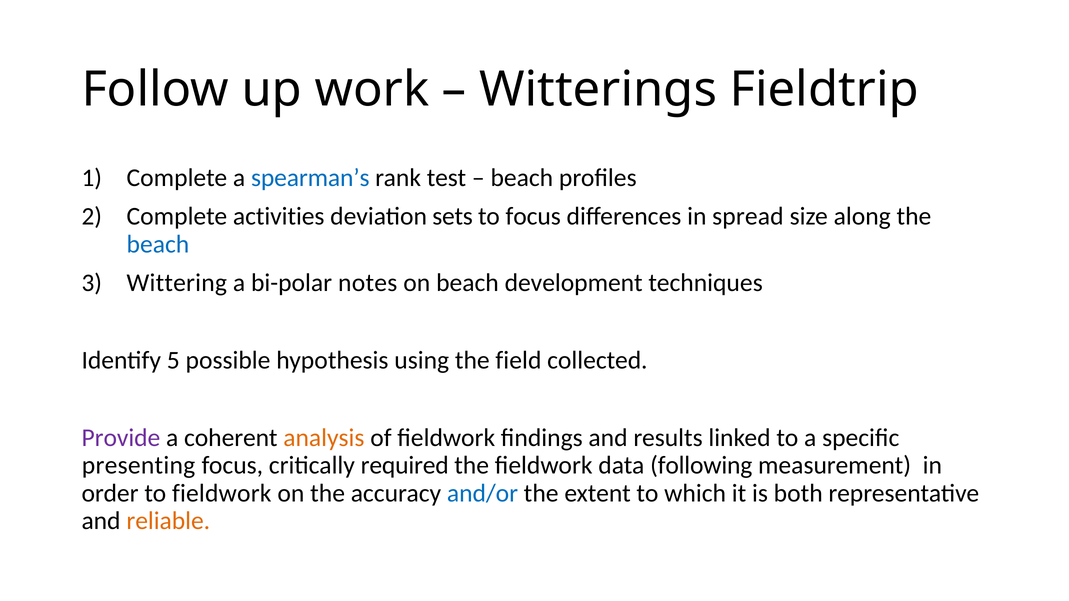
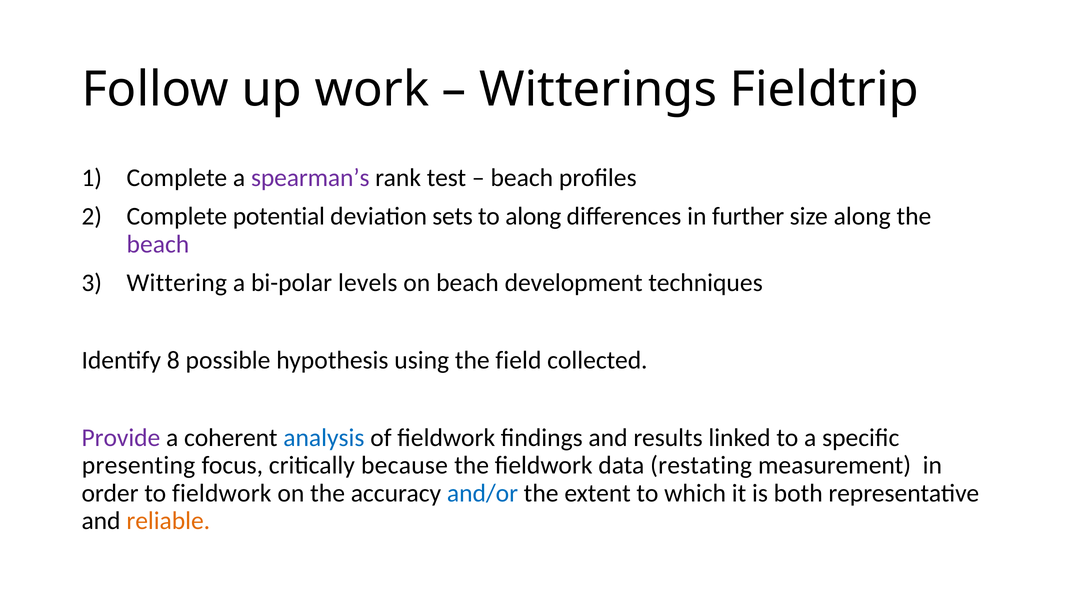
spearman’s colour: blue -> purple
activities: activities -> potential
to focus: focus -> along
spread: spread -> further
beach at (158, 244) colour: blue -> purple
notes: notes -> levels
5: 5 -> 8
analysis colour: orange -> blue
required: required -> because
following: following -> restating
